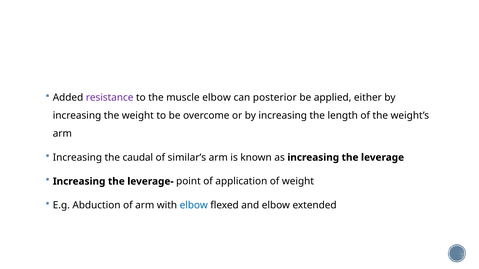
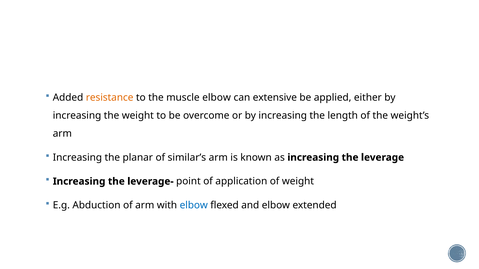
resistance colour: purple -> orange
posterior: posterior -> extensive
caudal: caudal -> planar
